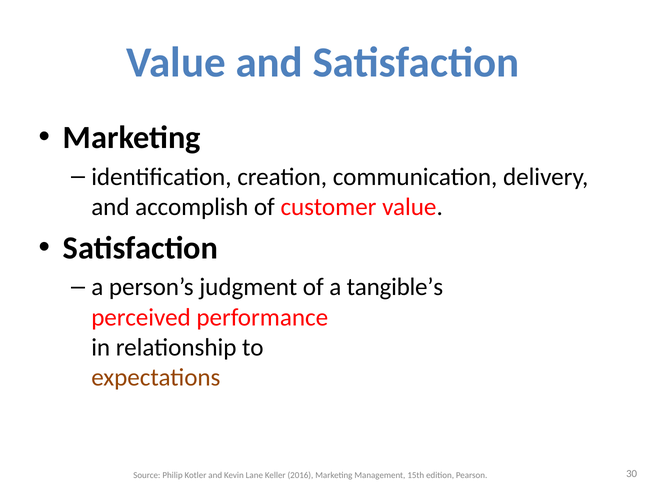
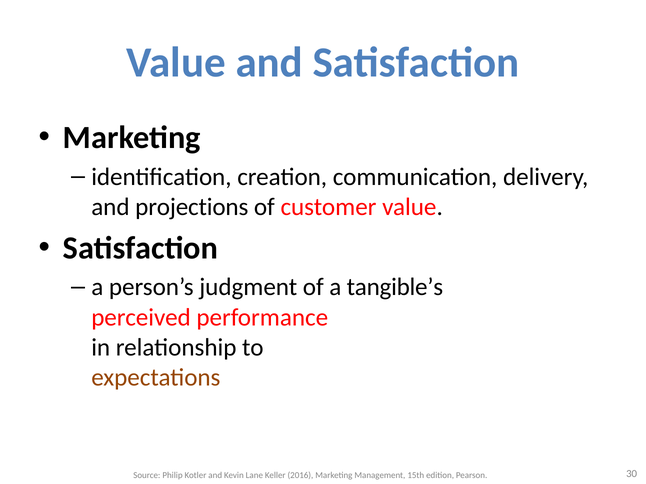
accomplish: accomplish -> projections
